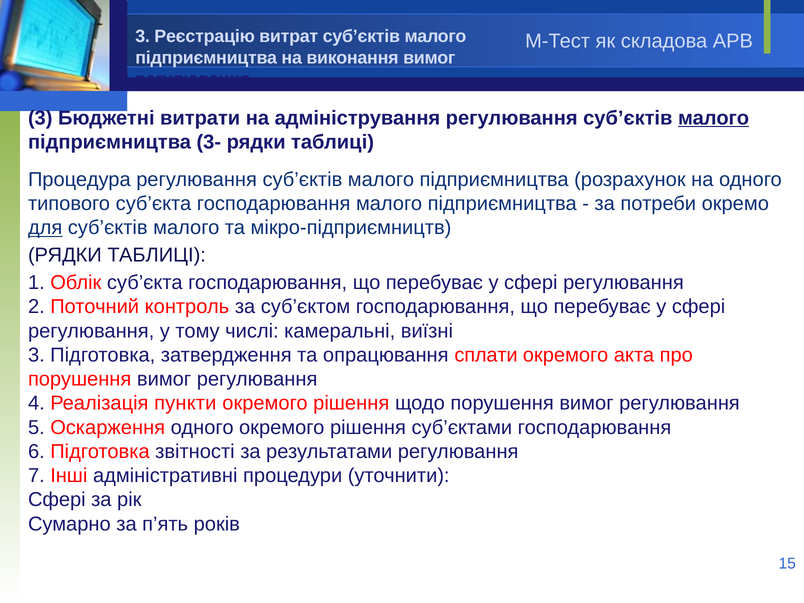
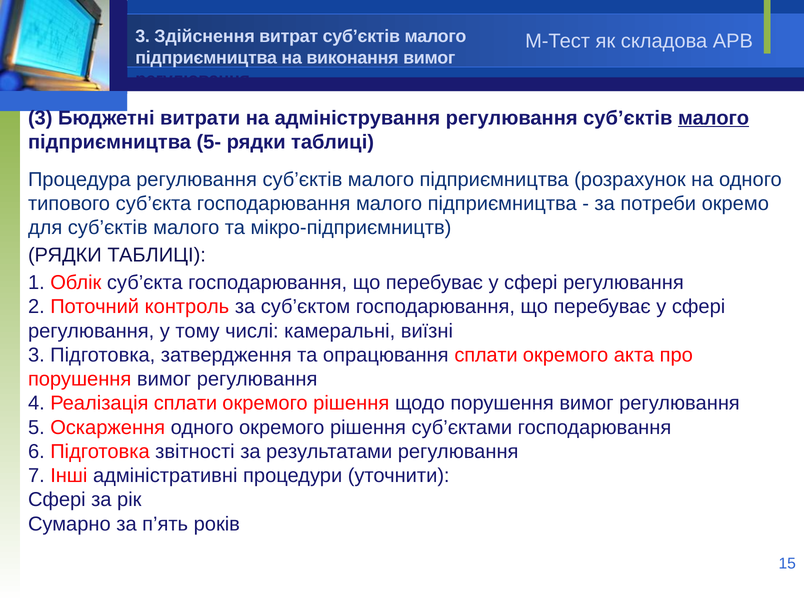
Реєстрацію: Реєстрацію -> Здійснення
3-: 3- -> 5-
для underline: present -> none
Реалізація пункти: пункти -> сплати
